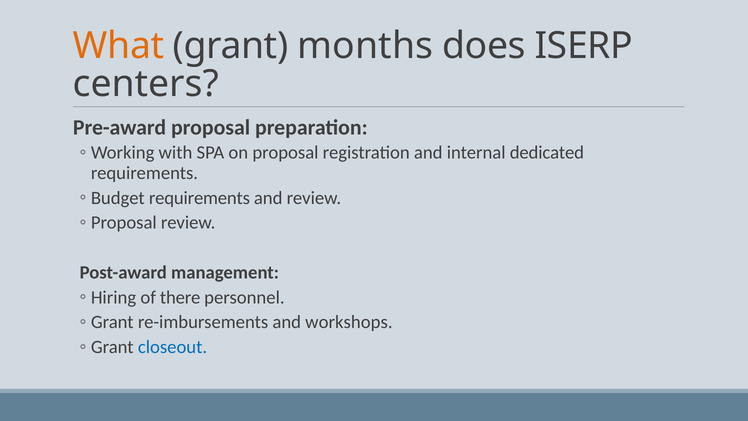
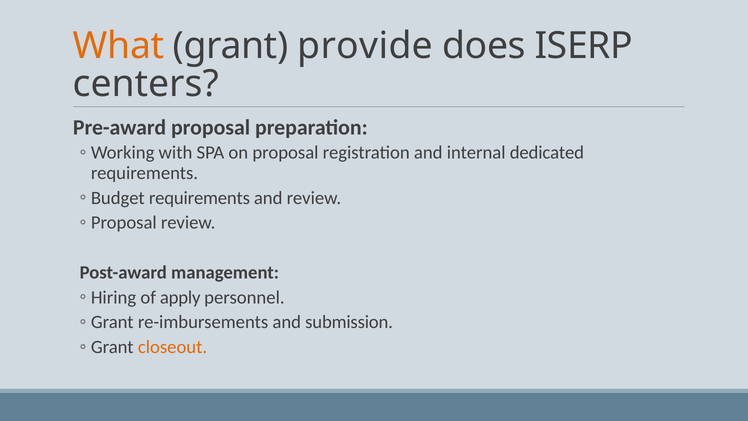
months: months -> provide
there: there -> apply
workshops: workshops -> submission
closeout colour: blue -> orange
